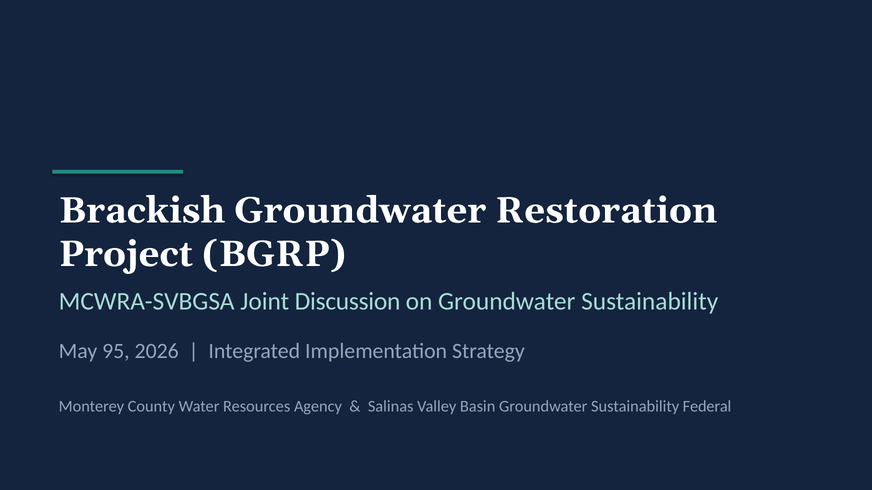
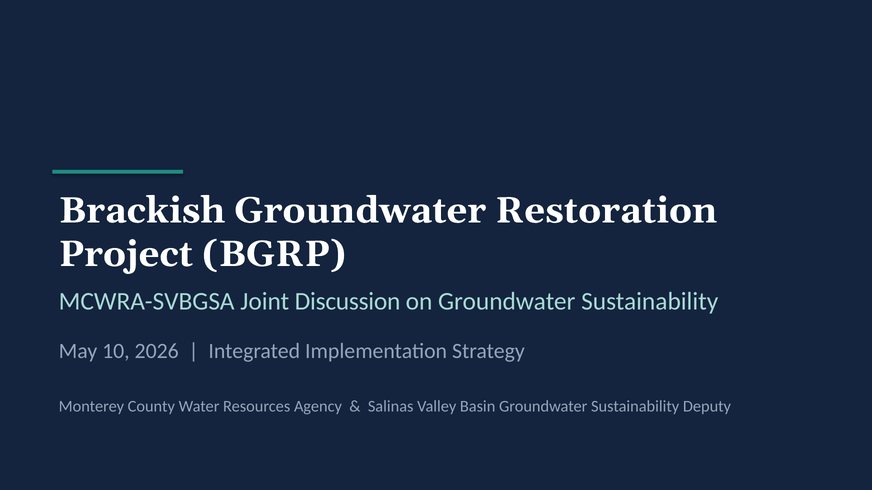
95: 95 -> 10
Federal: Federal -> Deputy
